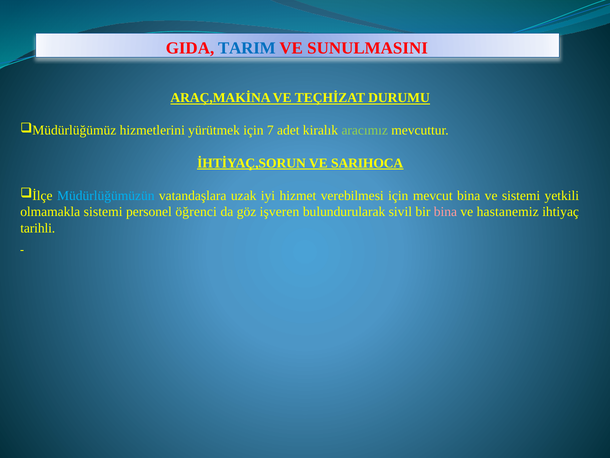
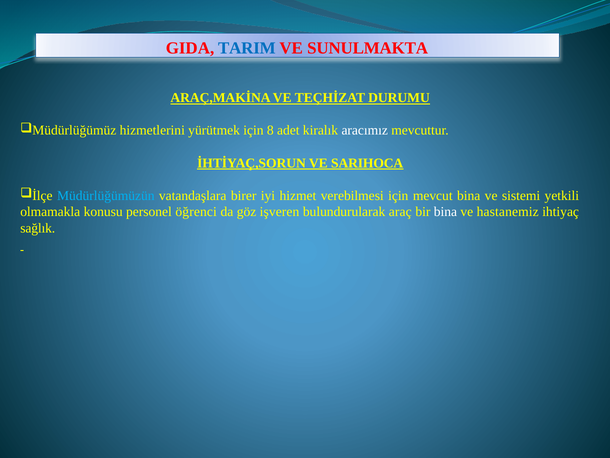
SUNULMASINI: SUNULMASINI -> SUNULMAKTA
7: 7 -> 8
aracımız colour: light green -> white
uzak: uzak -> birer
olmamakla sistemi: sistemi -> konusu
sivil: sivil -> araç
bina at (445, 212) colour: pink -> white
tarihli: tarihli -> sağlık
